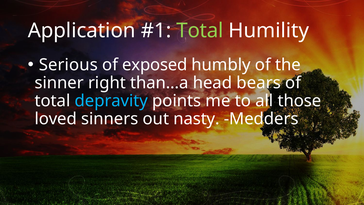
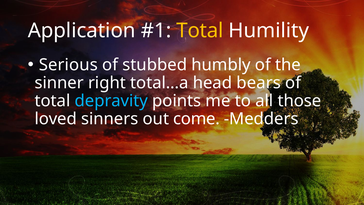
Total at (200, 31) colour: light green -> yellow
exposed: exposed -> stubbed
than…a: than…a -> total…a
nasty: nasty -> come
